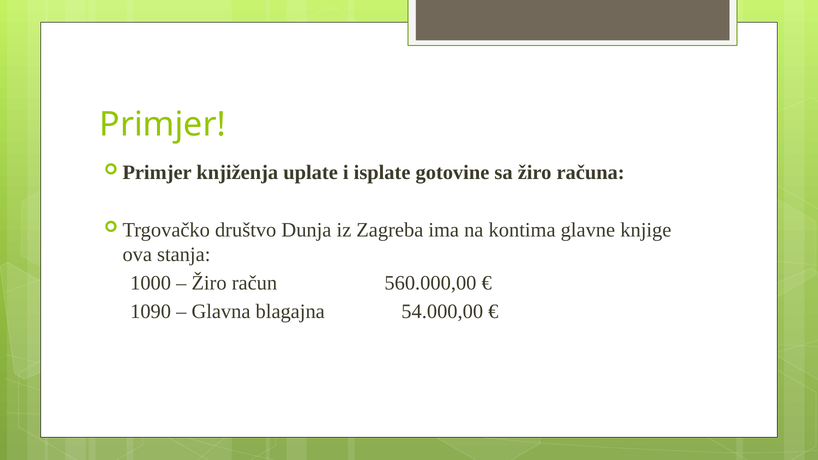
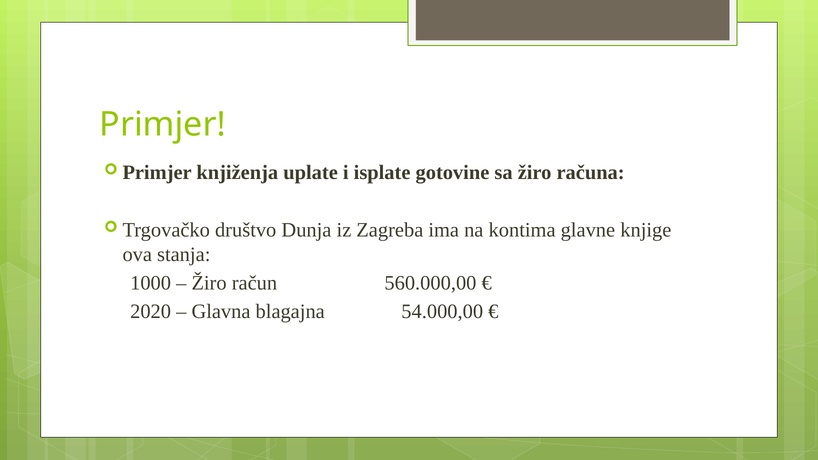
1090: 1090 -> 2020
